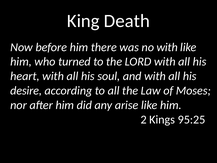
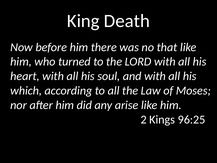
no with: with -> that
desire: desire -> which
95:25: 95:25 -> 96:25
